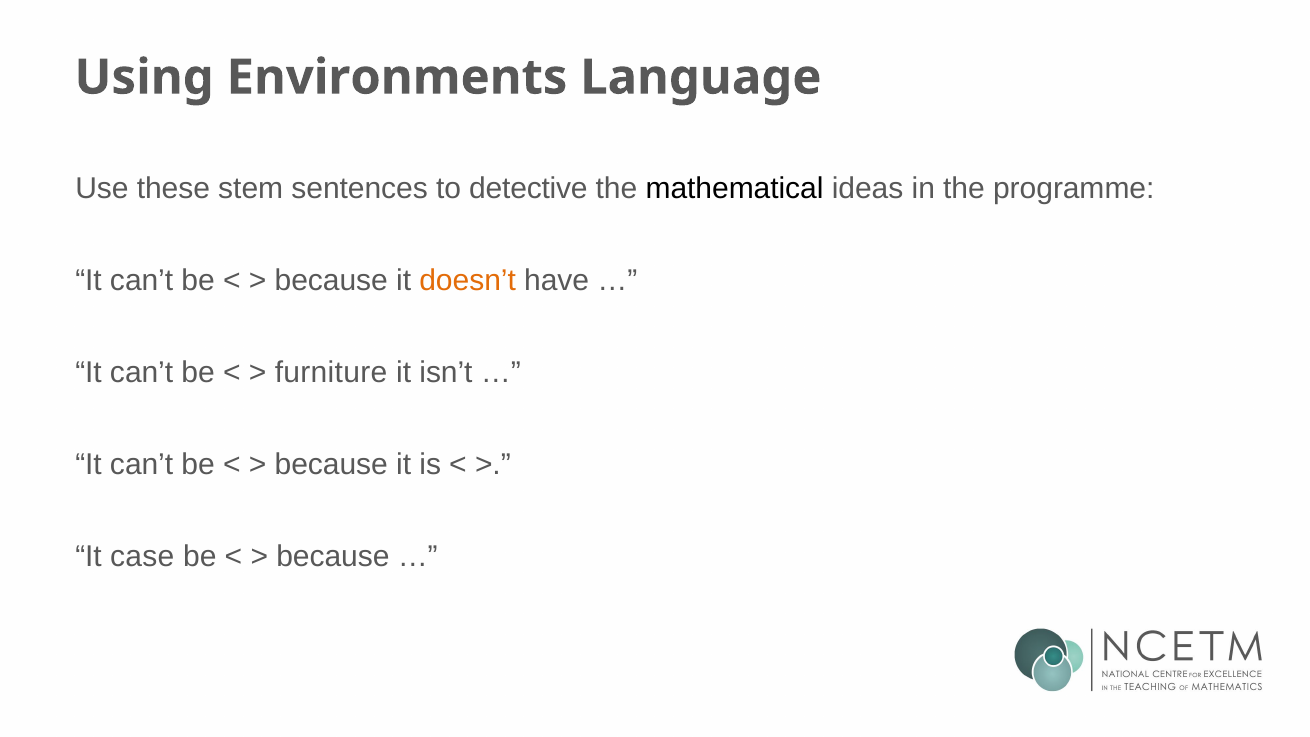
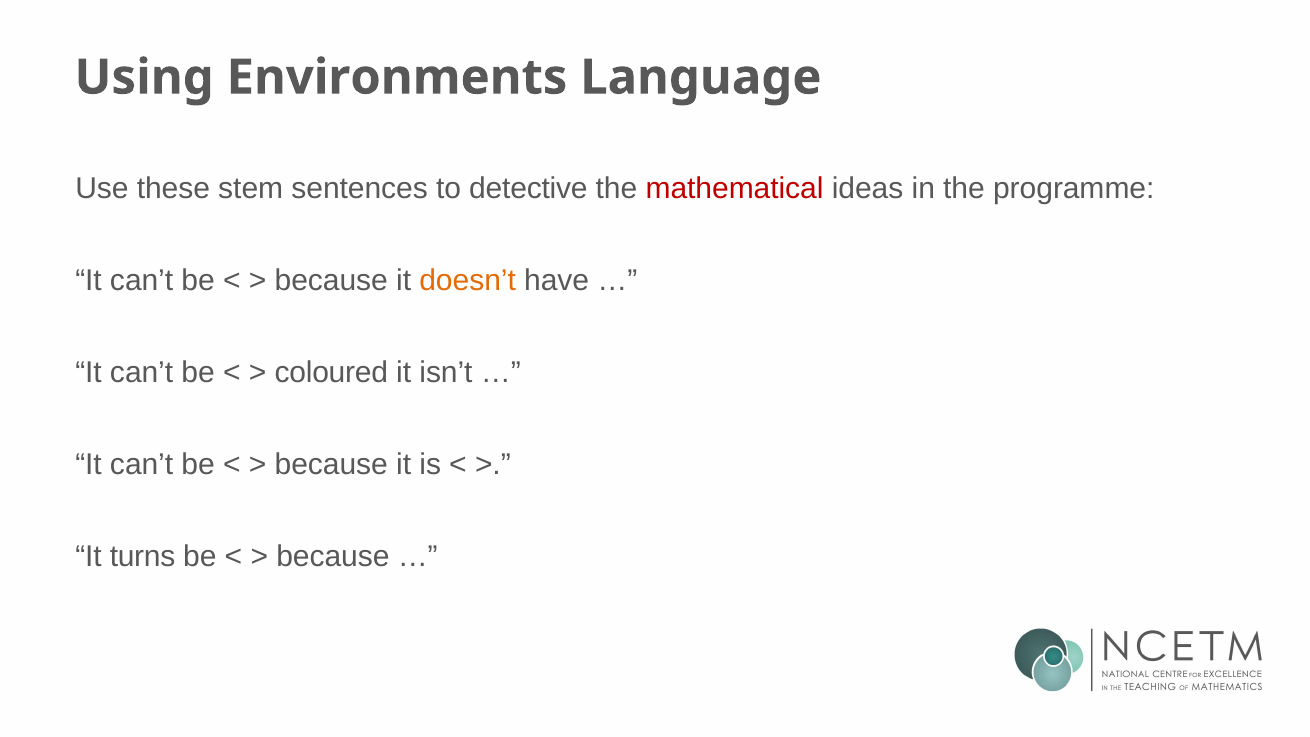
mathematical colour: black -> red
furniture: furniture -> coloured
case: case -> turns
